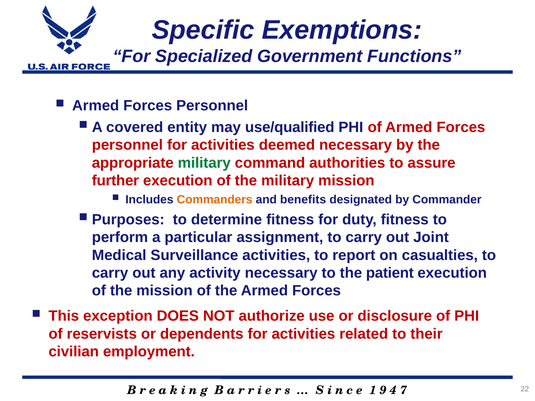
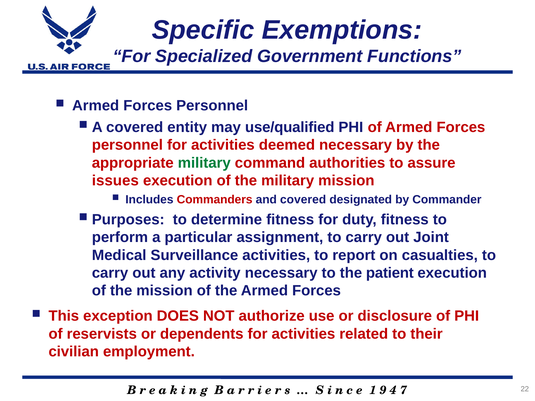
further: further -> issues
Commanders colour: orange -> red
and benefits: benefits -> covered
